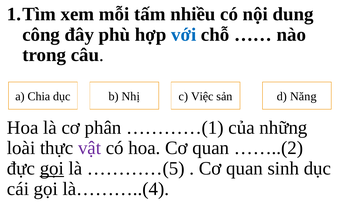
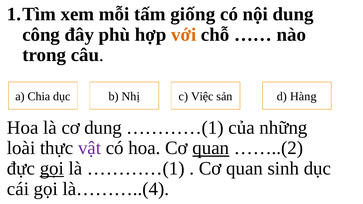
nhiều: nhiều -> giống
với colour: blue -> orange
Năng: Năng -> Hàng
cơ phân: phân -> dung
quan at (211, 148) underline: none -> present
là …………(5: …………(5 -> …………(1
